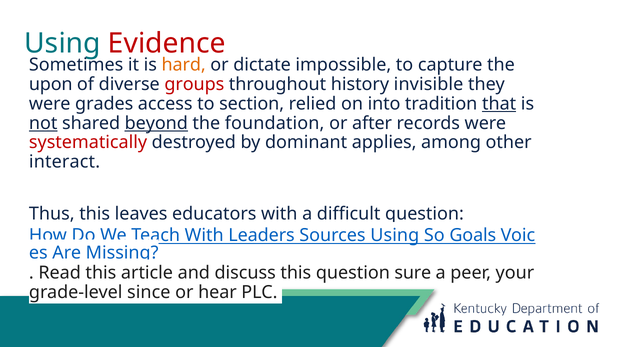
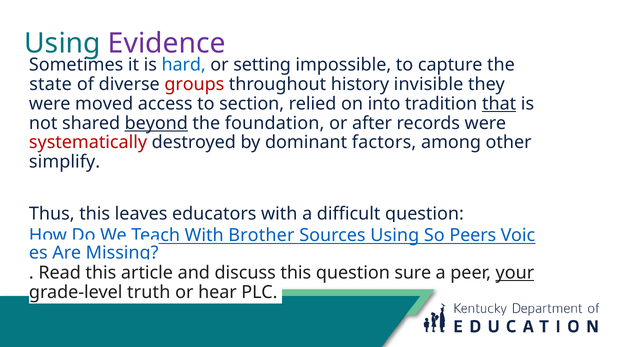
Evidence colour: red -> purple
hard colour: orange -> blue
dictate: dictate -> setting
upon: upon -> state
grades: grades -> moved
not underline: present -> none
applies: applies -> factors
interact: interact -> simplify
Leaders: Leaders -> Brother
Goals: Goals -> Peers
your underline: none -> present
since: since -> truth
